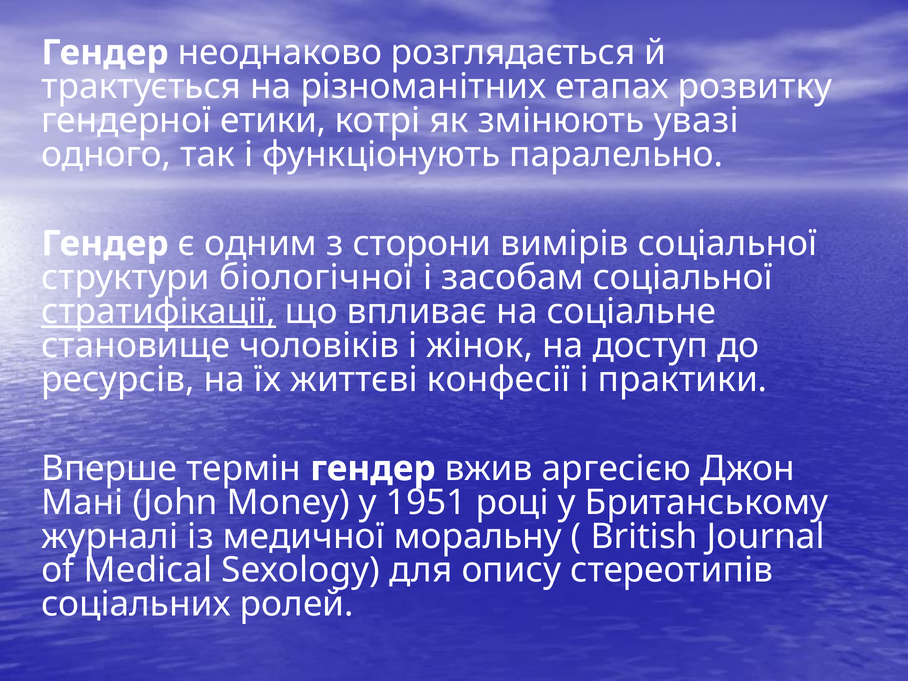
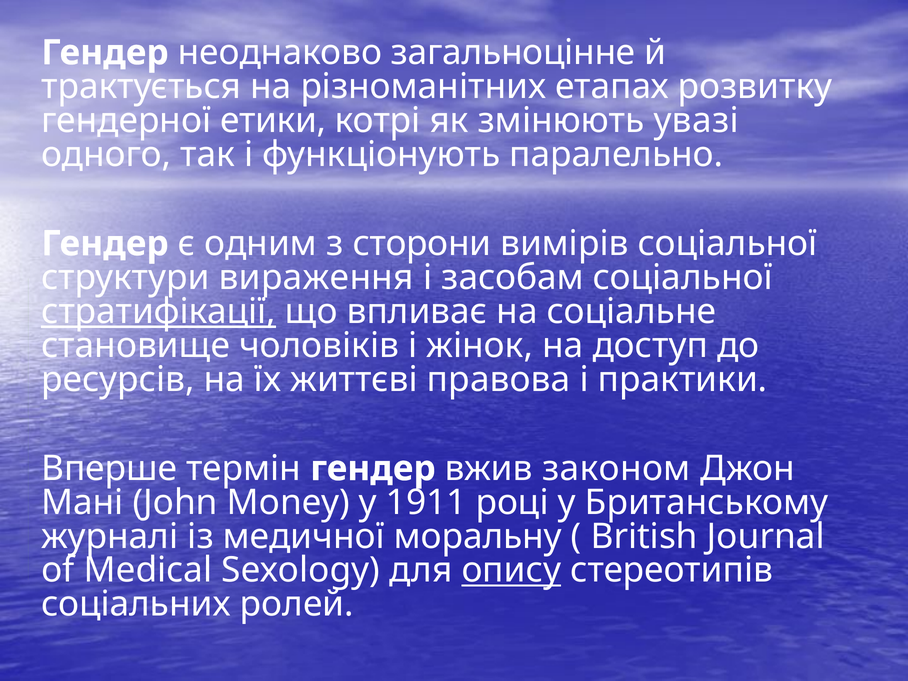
розглядається: розглядається -> загальноцінне
біологічної: біологічної -> вираження
конфесії: конфесії -> правова
аргесією: аргесією -> законом
1951: 1951 -> 1911
опису underline: none -> present
